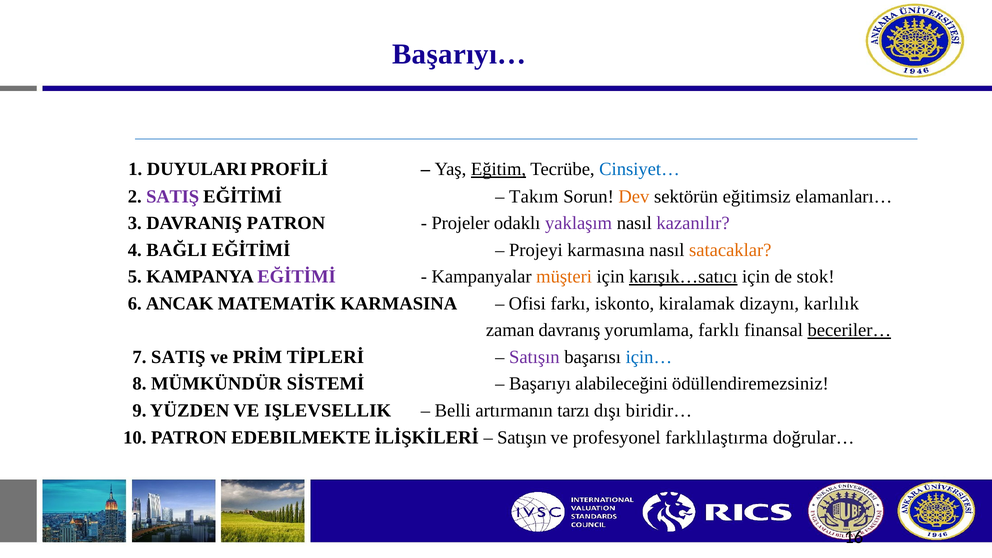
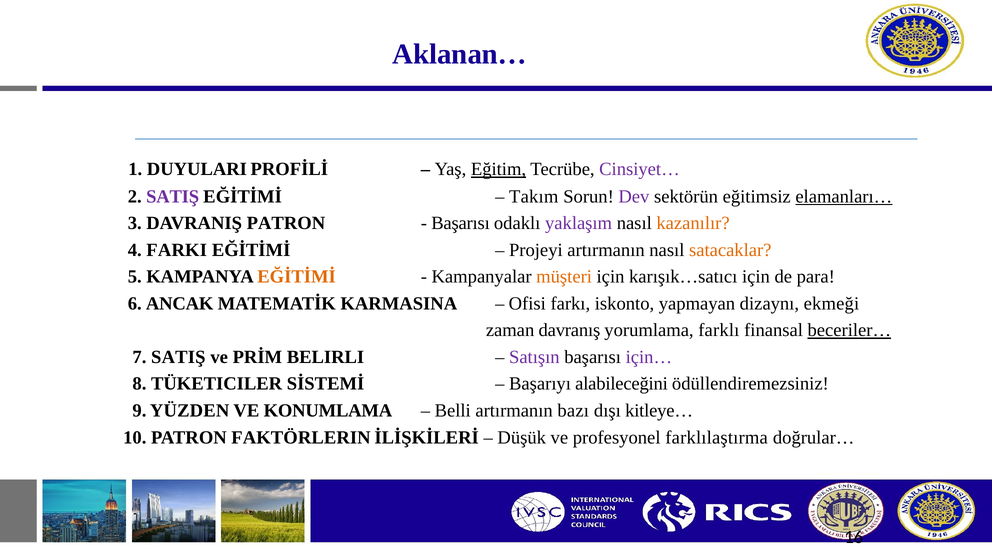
Başarıyı…: Başarıyı… -> Aklanan…
Cinsiyet… colour: blue -> purple
Dev colour: orange -> purple
elamanları… underline: none -> present
Projeler at (460, 223): Projeler -> Başarısı
kazanılır colour: purple -> orange
BAĞLI: BAĞLI -> FARKI
Projeyi karmasına: karmasına -> artırmanın
EĞİTİMİ at (297, 277) colour: purple -> orange
karışık…satıcı underline: present -> none
stok: stok -> para
kiralamak: kiralamak -> yapmayan
karlılık: karlılık -> ekmeği
TİPLERİ: TİPLERİ -> BELIRLI
için… colour: blue -> purple
MÜMKÜNDÜR: MÜMKÜNDÜR -> TÜKETICILER
IŞLEVSELLIK: IŞLEVSELLIK -> KONUMLAMA
tarzı: tarzı -> bazı
biridir…: biridir… -> kitleye…
EDEBILMEKTE: EDEBILMEKTE -> FAKTÖRLERIN
Satışın at (522, 437): Satışın -> Düşük
